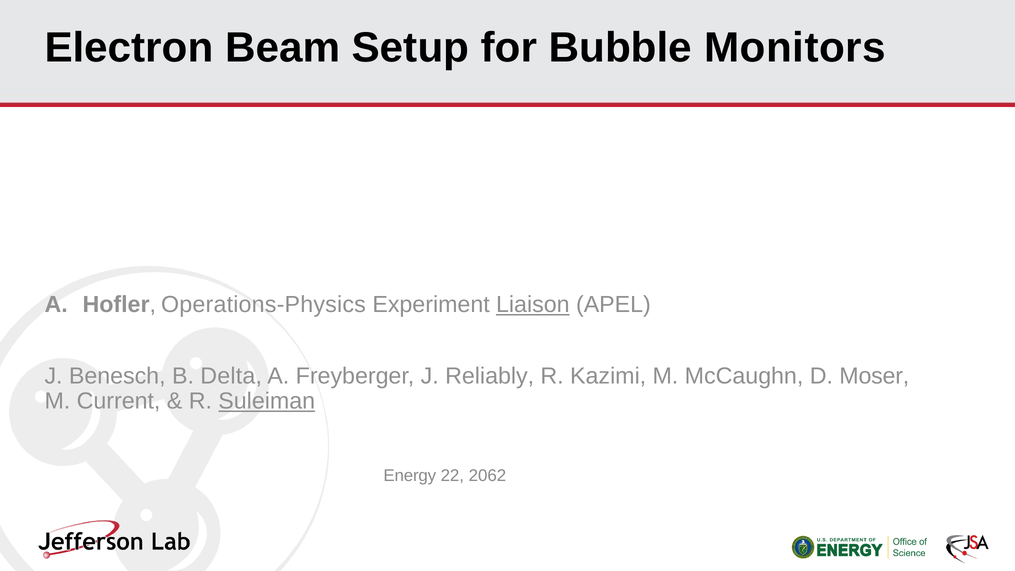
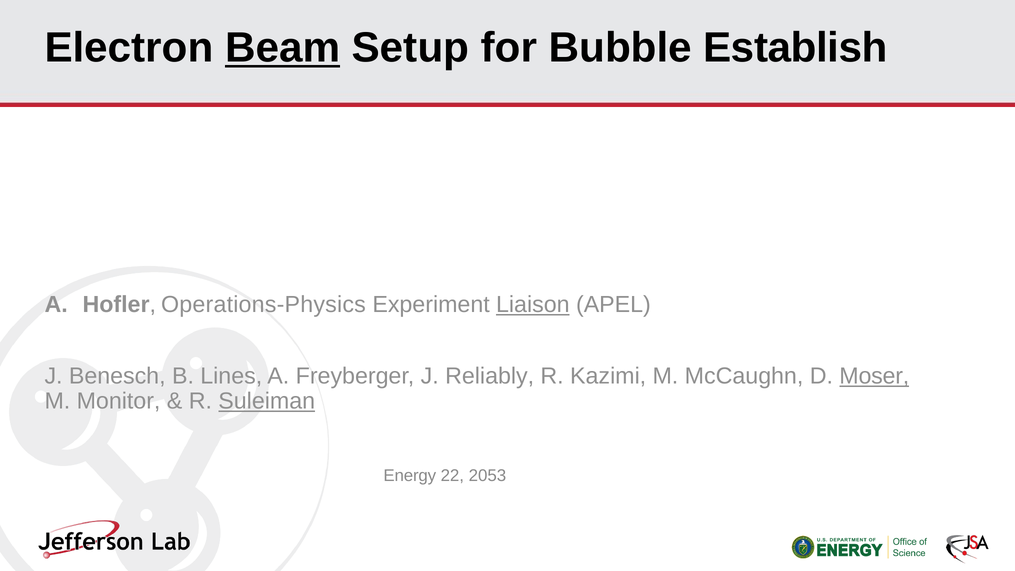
Beam underline: none -> present
Monitors: Monitors -> Establish
Delta: Delta -> Lines
Moser underline: none -> present
Current: Current -> Monitor
2062: 2062 -> 2053
